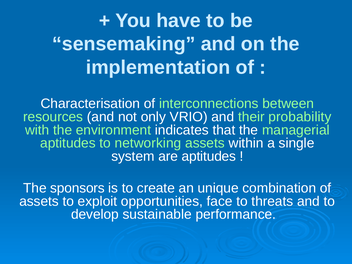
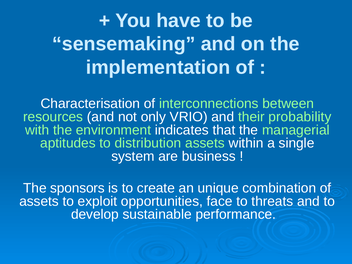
networking: networking -> distribution
are aptitudes: aptitudes -> business
